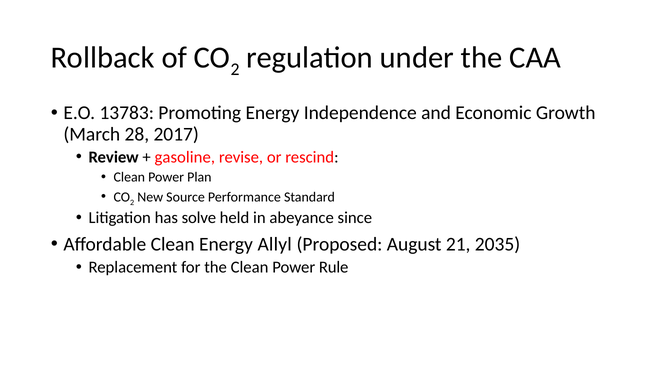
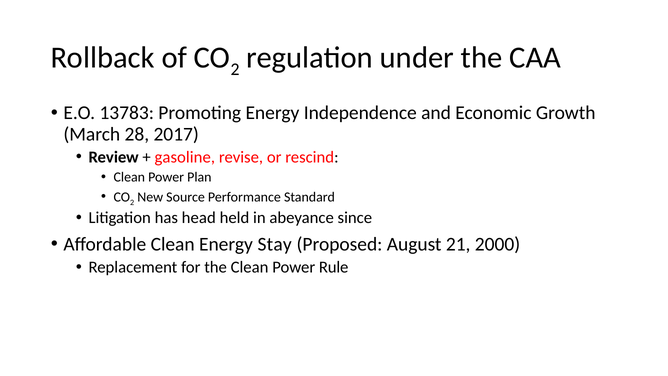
solve: solve -> head
Allyl: Allyl -> Stay
2035: 2035 -> 2000
